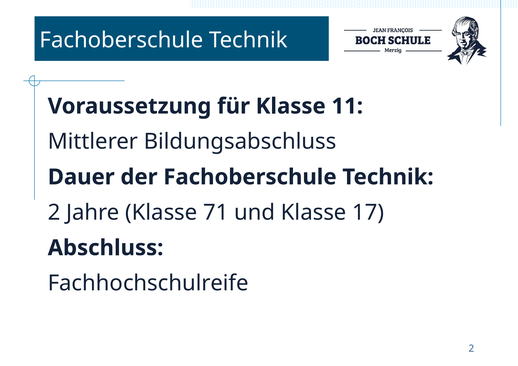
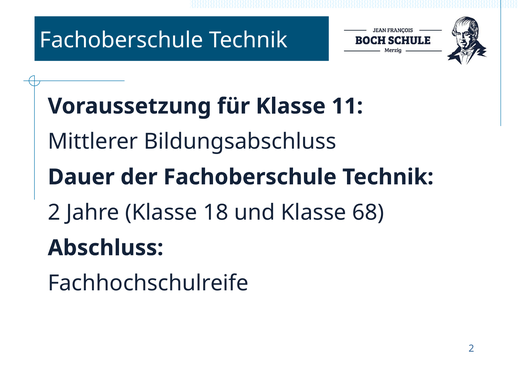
71: 71 -> 18
17: 17 -> 68
